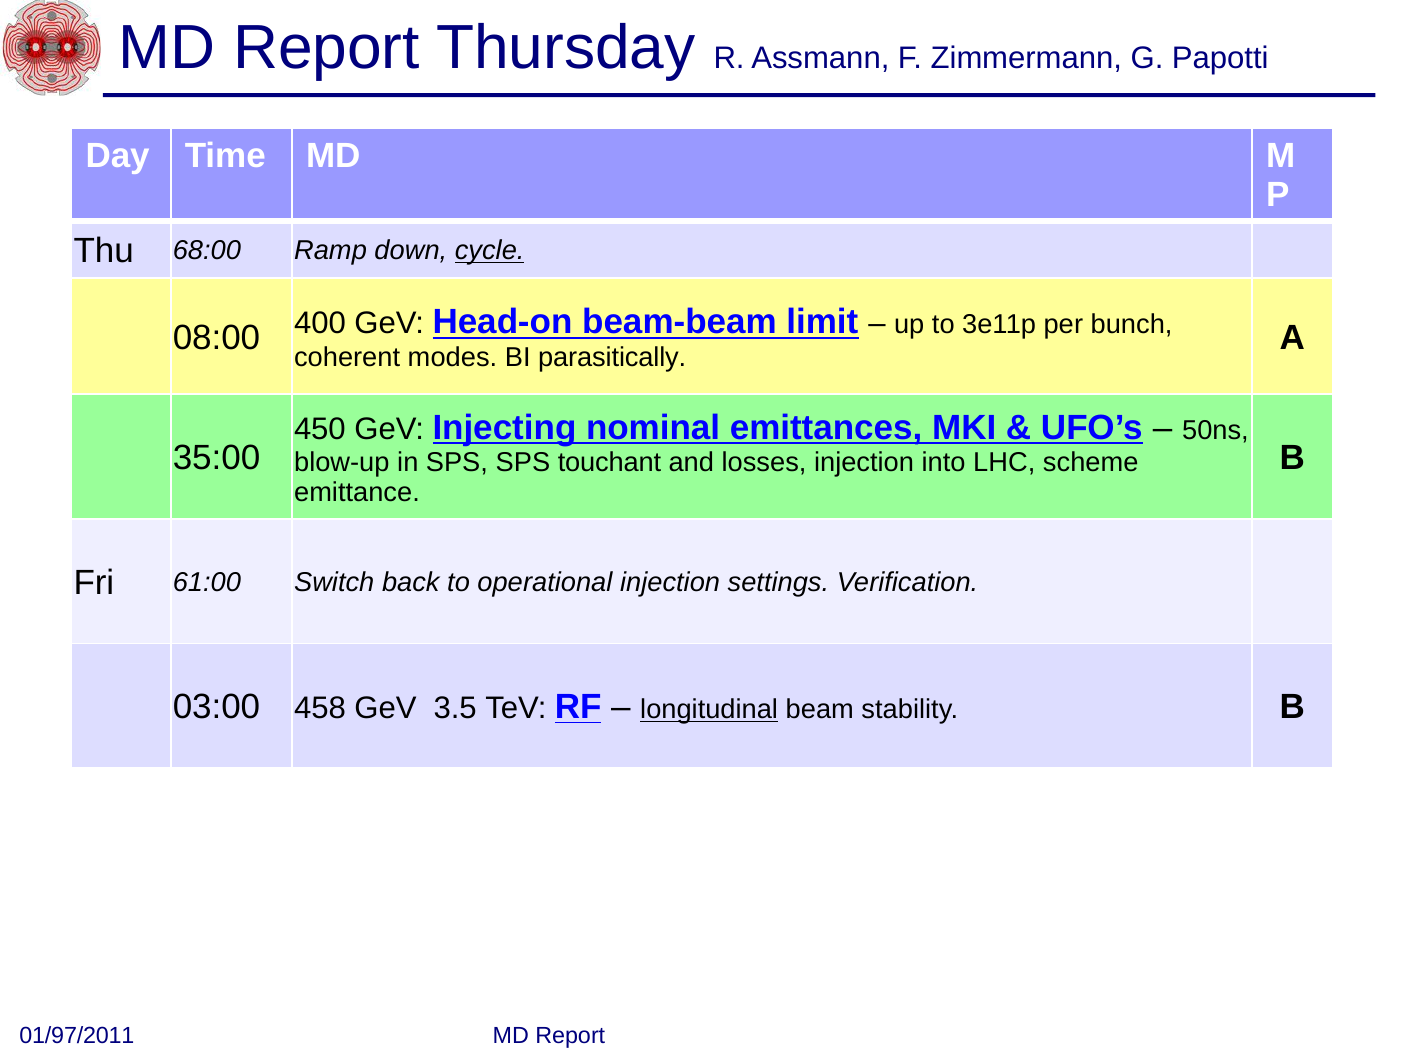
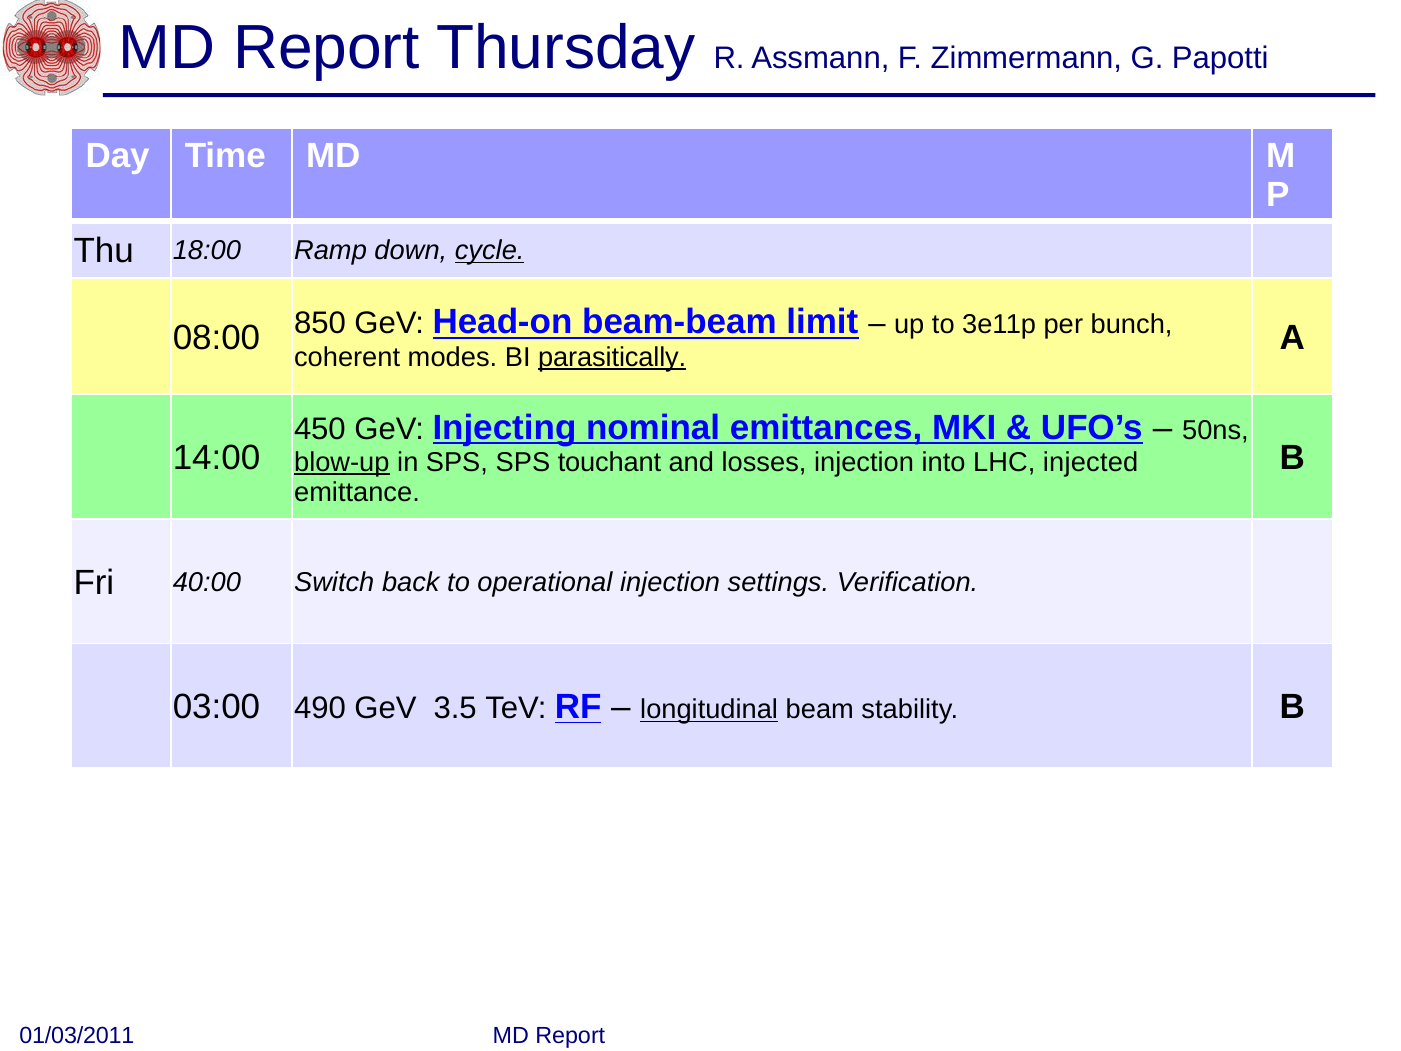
68:00: 68:00 -> 18:00
400: 400 -> 850
parasitically underline: none -> present
35:00: 35:00 -> 14:00
blow-up underline: none -> present
scheme: scheme -> injected
61:00: 61:00 -> 40:00
458: 458 -> 490
01/97/2011: 01/97/2011 -> 01/03/2011
